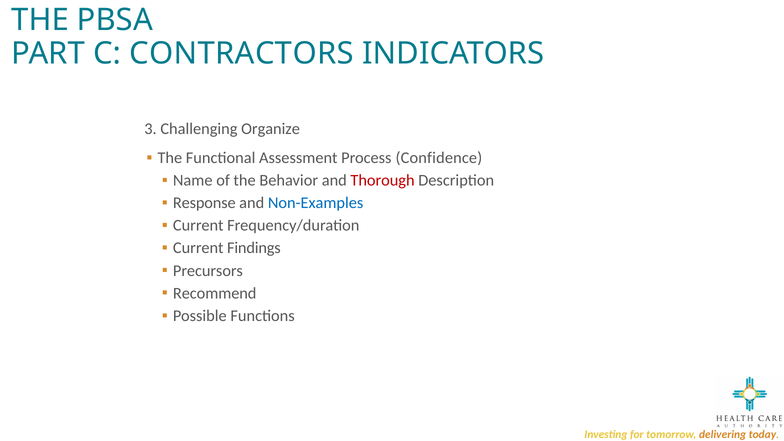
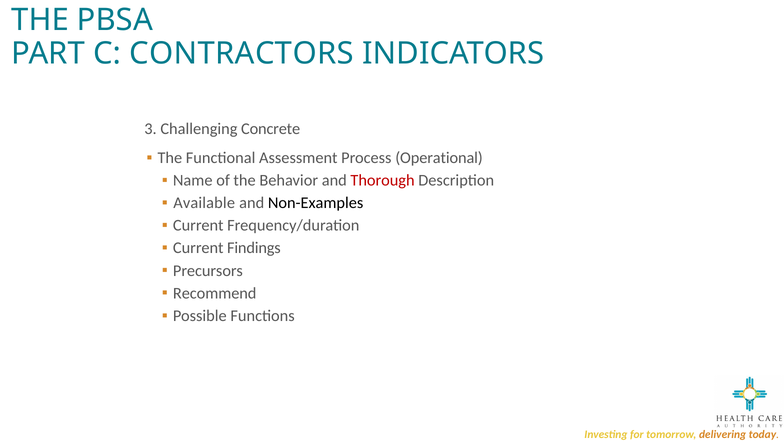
Organize: Organize -> Concrete
Confidence: Confidence -> Operational
Response: Response -> Available
Non-Examples colour: blue -> black
